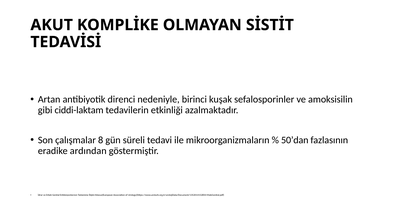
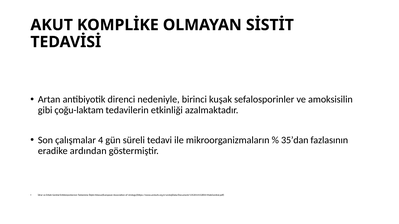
ciddi-laktam: ciddi-laktam -> çoğu-laktam
8: 8 -> 4
50’dan: 50’dan -> 35’dan
